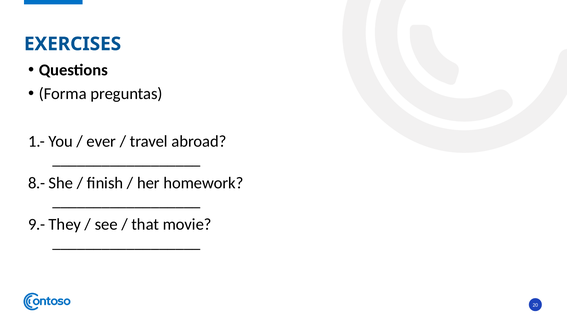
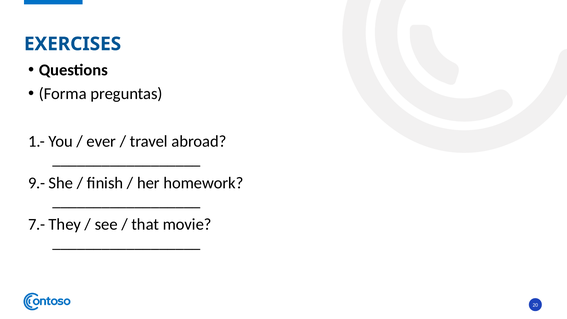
8.-: 8.- -> 9.-
9.-: 9.- -> 7.-
